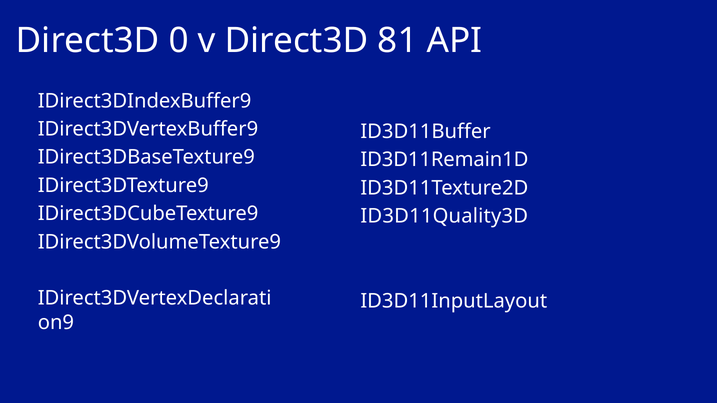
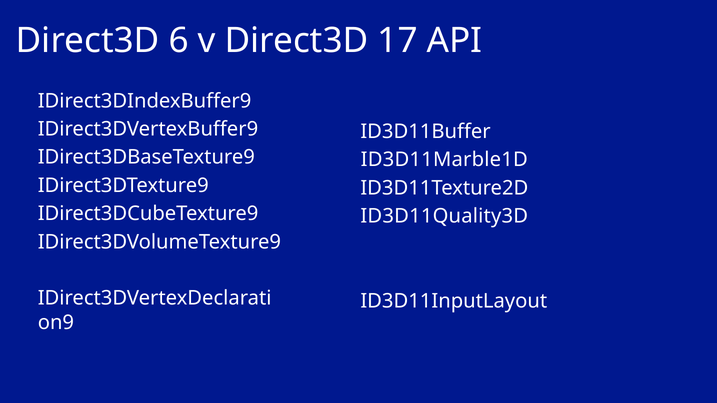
0: 0 -> 6
81: 81 -> 17
ID3D11Remain1D: ID3D11Remain1D -> ID3D11Marble1D
